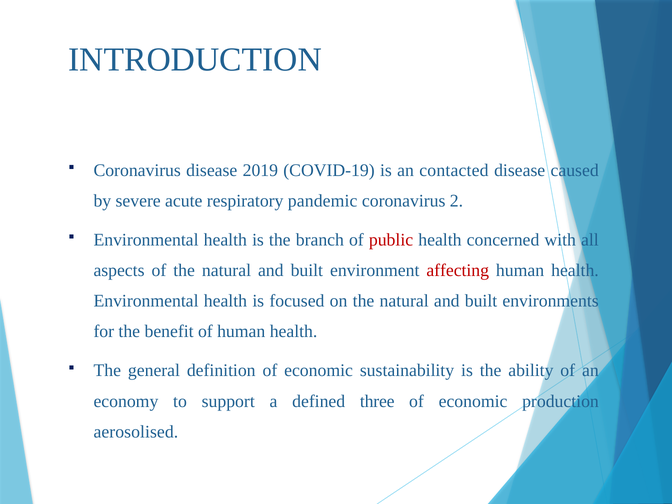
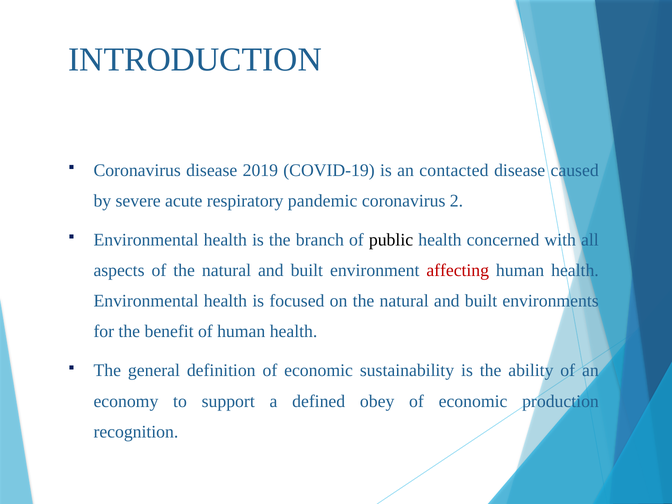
public colour: red -> black
three: three -> obey
aerosolised: aerosolised -> recognition
